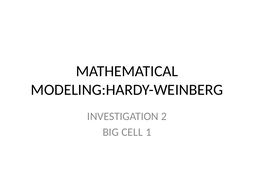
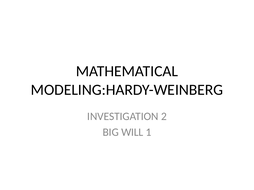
CELL: CELL -> WILL
